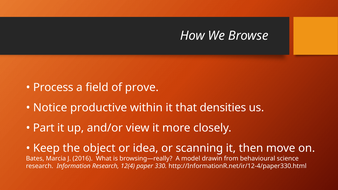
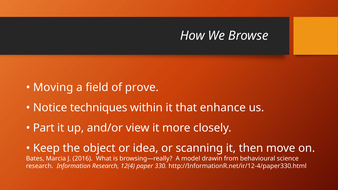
Process: Process -> Moving
productive: productive -> techniques
densities: densities -> enhance
